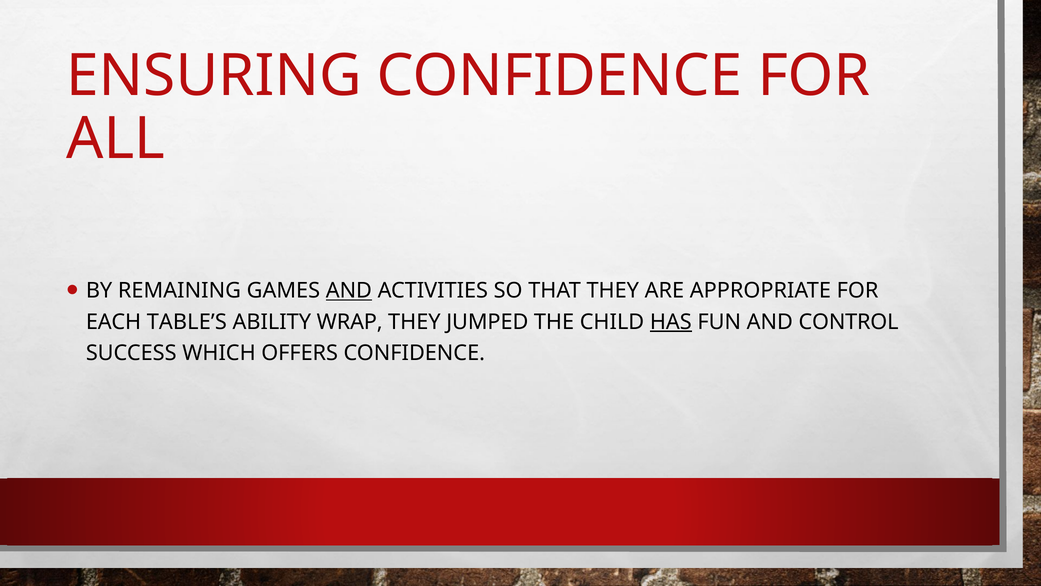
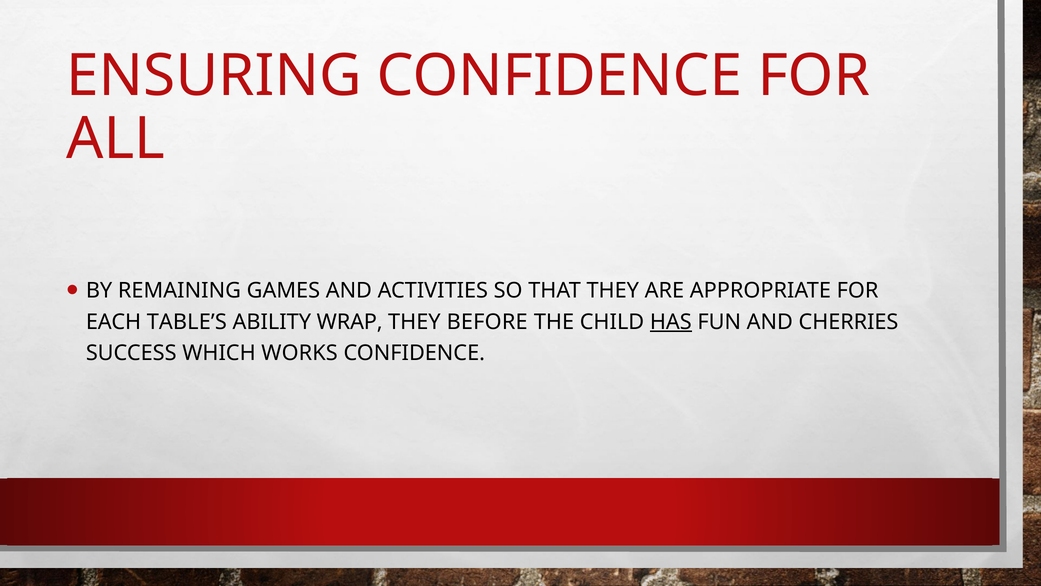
AND at (349, 290) underline: present -> none
JUMPED: JUMPED -> BEFORE
CONTROL: CONTROL -> CHERRIES
OFFERS: OFFERS -> WORKS
